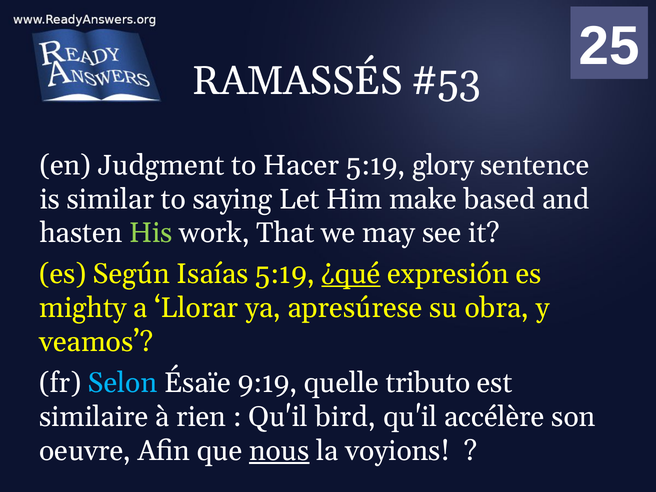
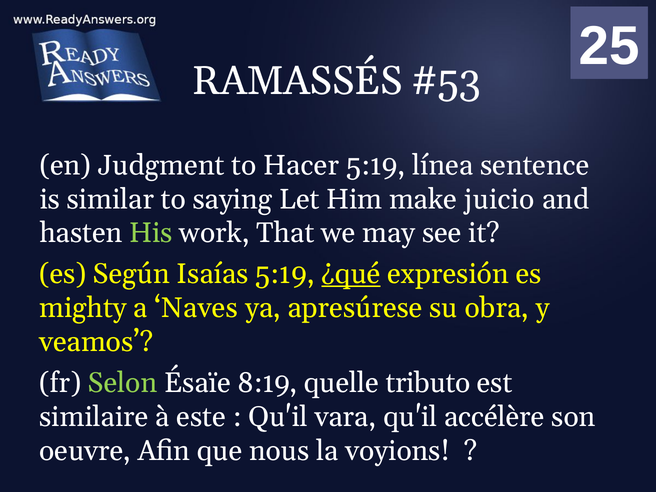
glory: glory -> línea
based: based -> juicio
Llorar: Llorar -> Naves
Selon colour: light blue -> light green
9:19: 9:19 -> 8:19
rien: rien -> este
bird: bird -> vara
nous underline: present -> none
